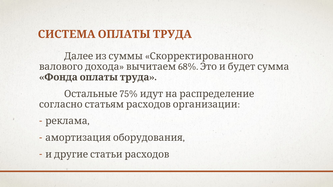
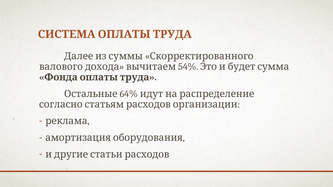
68%: 68% -> 54%
75%: 75% -> 64%
